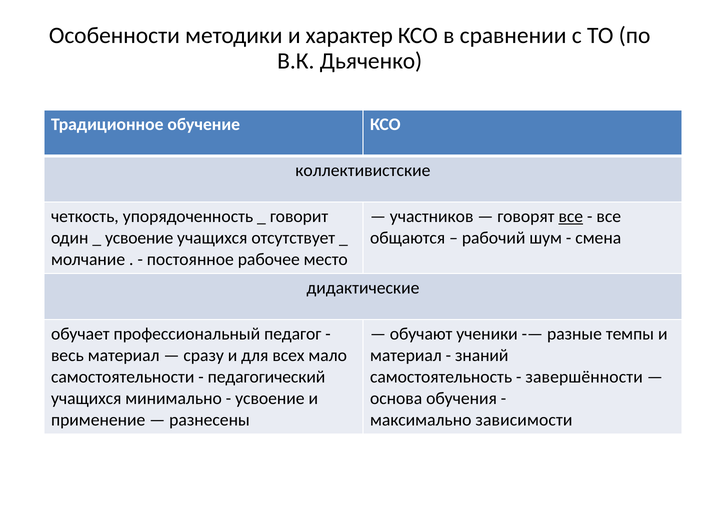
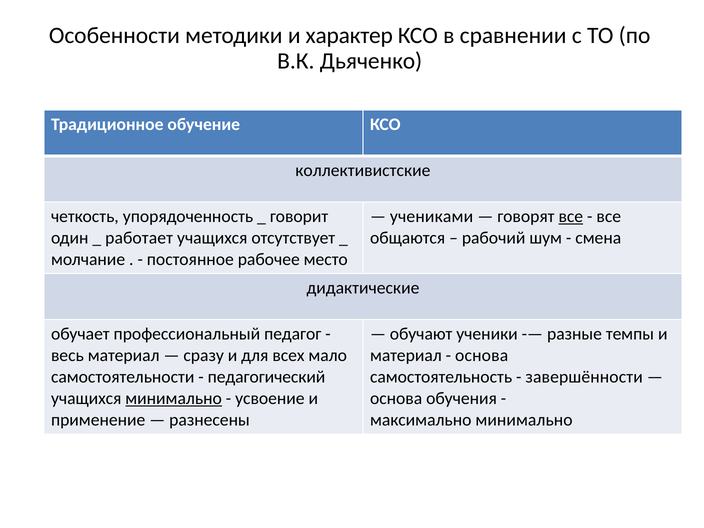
участников: участников -> учениками
усвоение at (139, 238): усвоение -> работает
знаний at (482, 356): знаний -> основа
минимально at (174, 399) underline: none -> present
максимально зависимости: зависимости -> минимально
